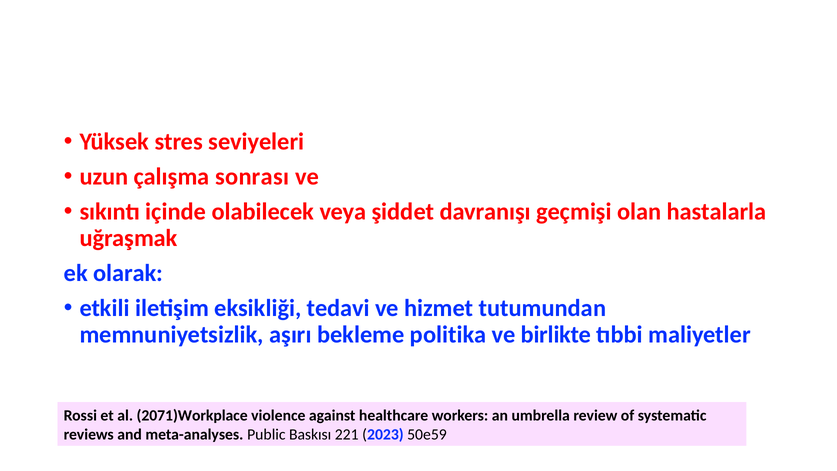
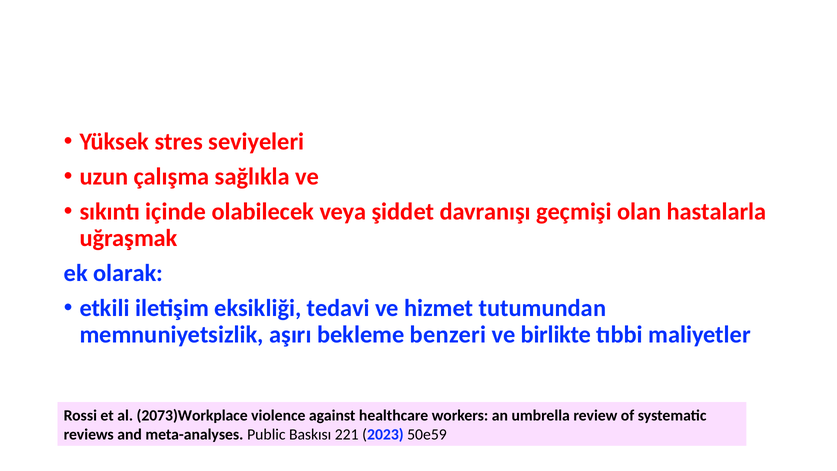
sonrası: sonrası -> sağlıkla
politika: politika -> benzeri
2071)Workplace: 2071)Workplace -> 2073)Workplace
